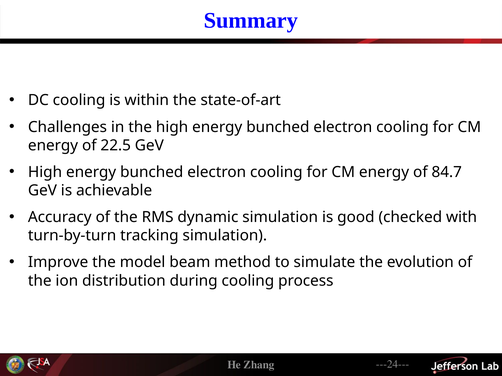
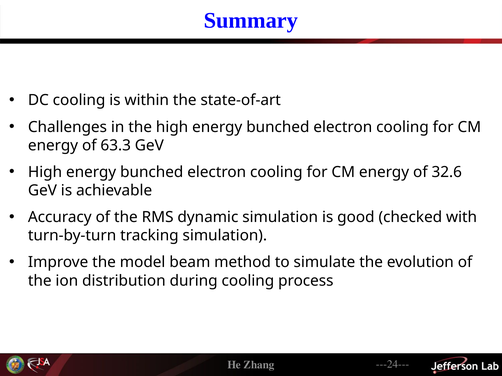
22.5: 22.5 -> 63.3
84.7: 84.7 -> 32.6
